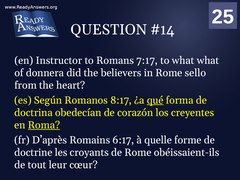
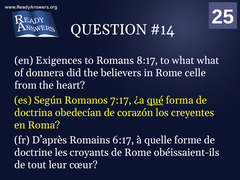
Instructor: Instructor -> Exigences
7:17: 7:17 -> 8:17
sello: sello -> celle
8:17: 8:17 -> 7:17
Roma underline: present -> none
